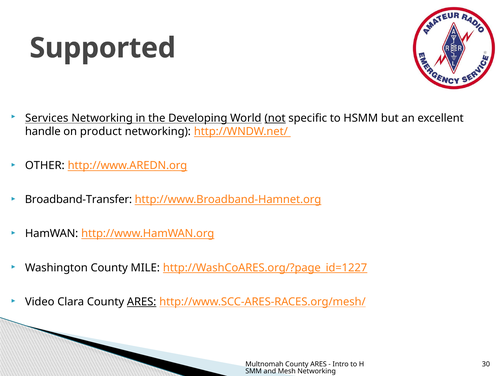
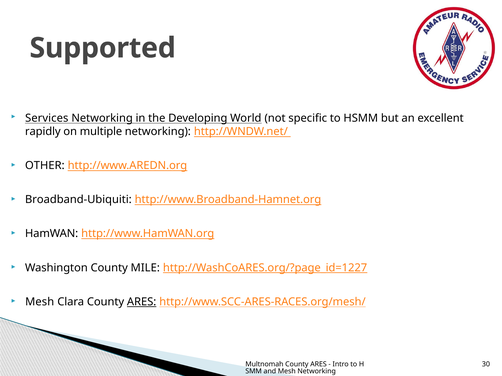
not underline: present -> none
handle: handle -> rapidly
product: product -> multiple
Broadband-Transfer: Broadband-Transfer -> Broadband-Ubiquiti
Video at (40, 302): Video -> Mesh
